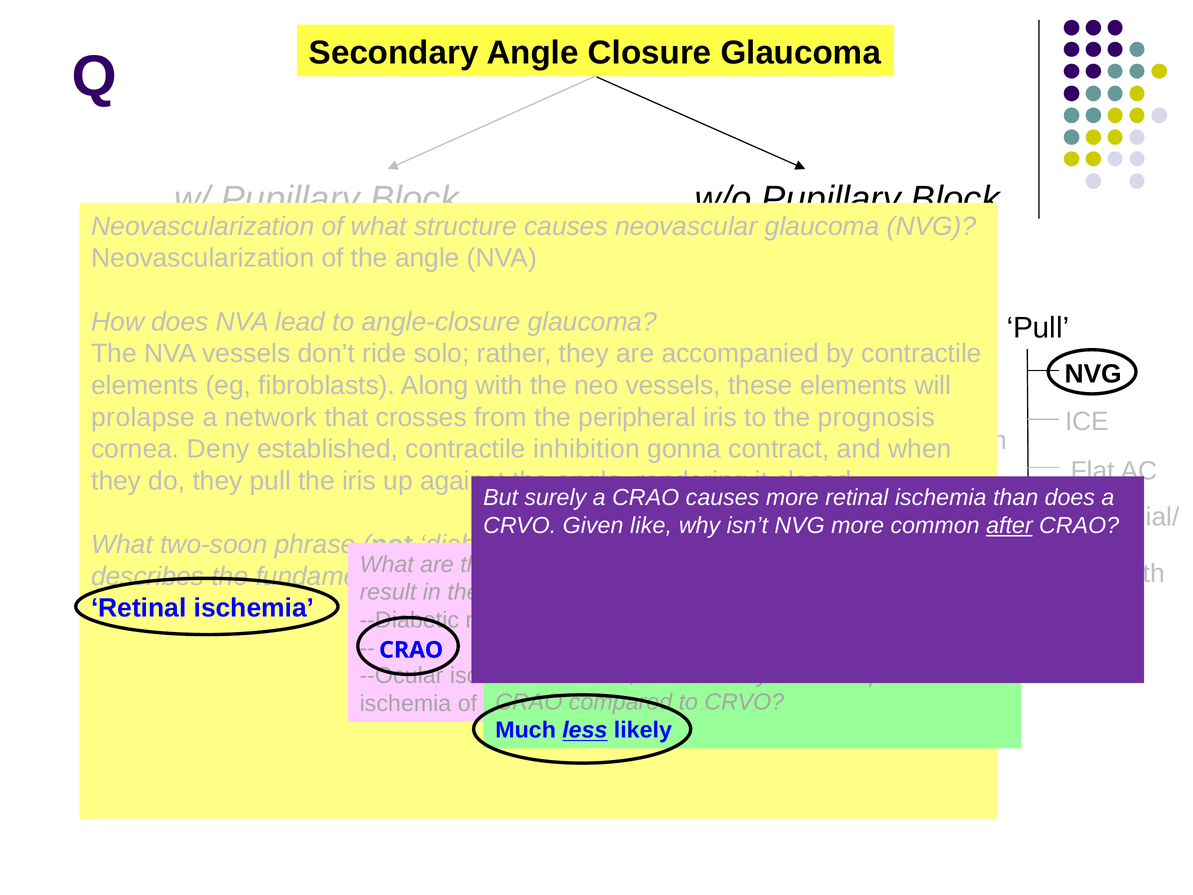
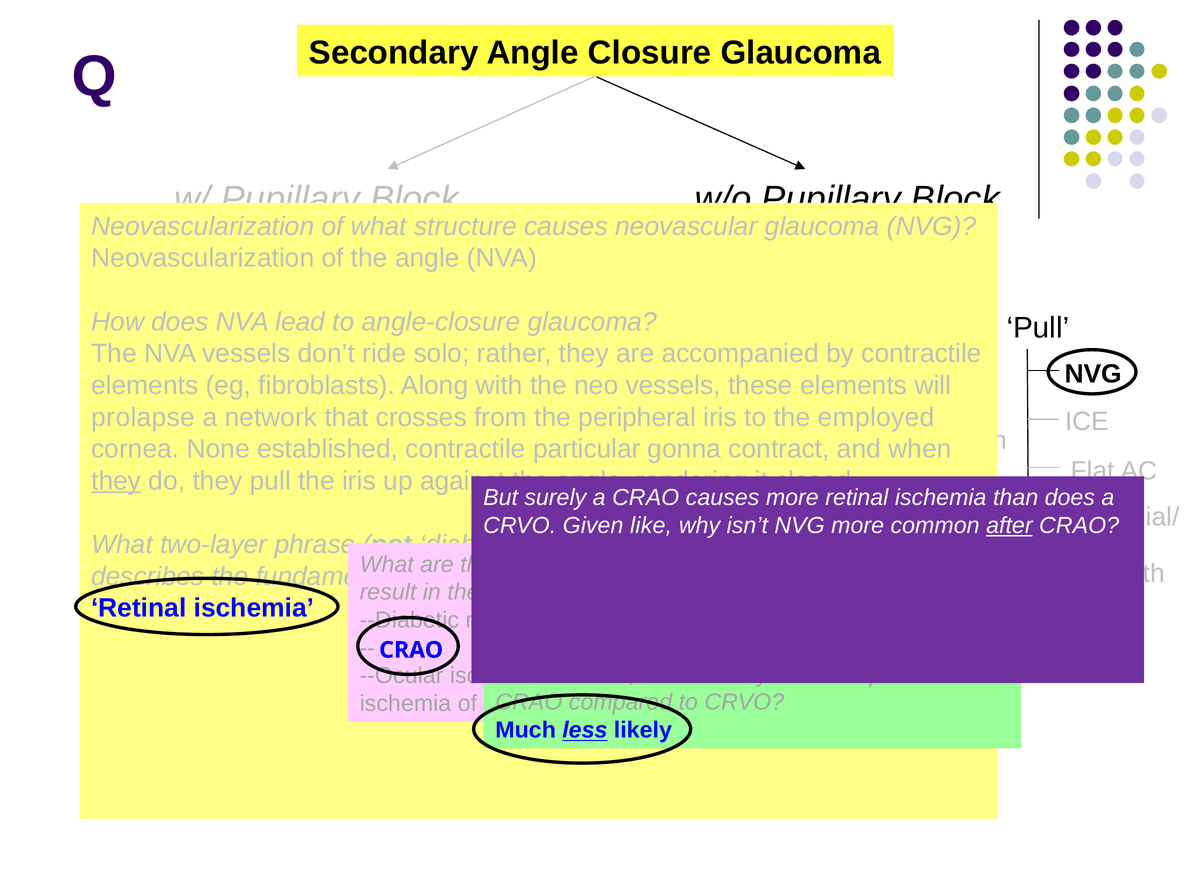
prognosis: prognosis -> employed
Deny: Deny -> None
inhibition: inhibition -> particular
they at (116, 481) underline: none -> present
two-soon: two-soon -> two-layer
